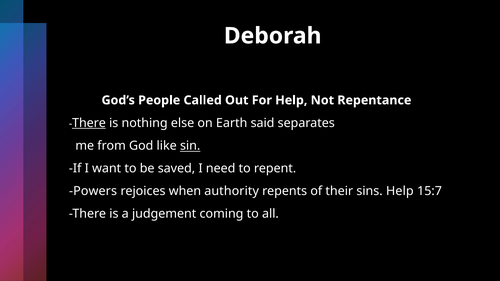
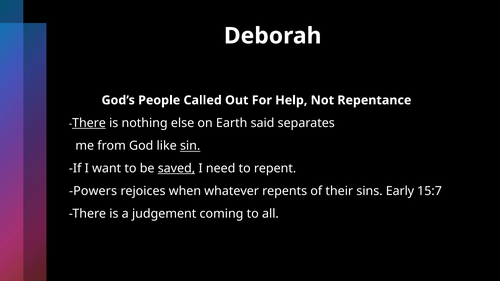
saved underline: none -> present
authority: authority -> whatever
sins Help: Help -> Early
